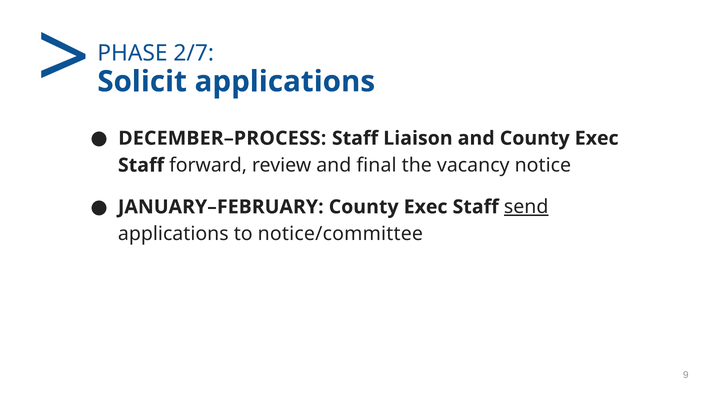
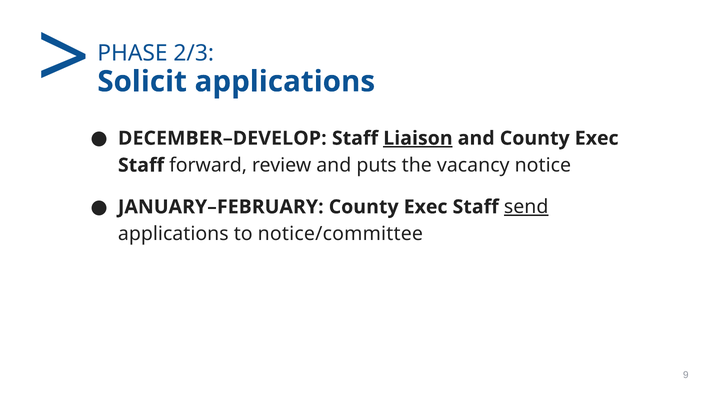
2/7: 2/7 -> 2/3
DECEMBER–PROCESS: DECEMBER–PROCESS -> DECEMBER–DEVELOP
Liaison underline: none -> present
final: final -> puts
